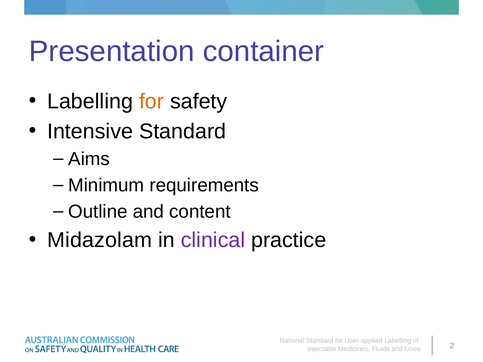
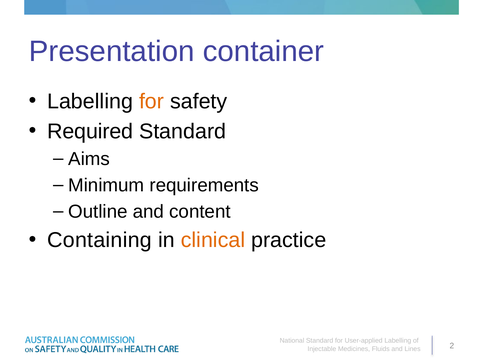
Intensive: Intensive -> Required
Midazolam: Midazolam -> Containing
clinical colour: purple -> orange
